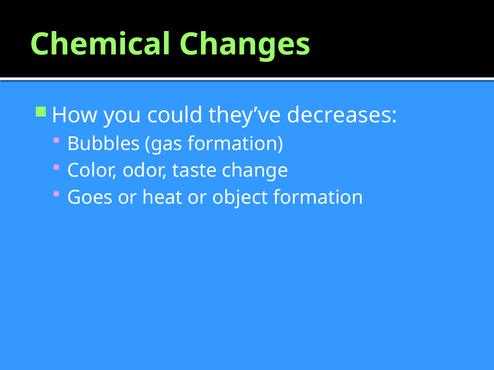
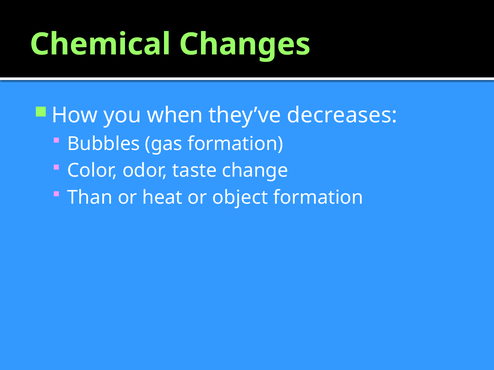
could: could -> when
Goes: Goes -> Than
